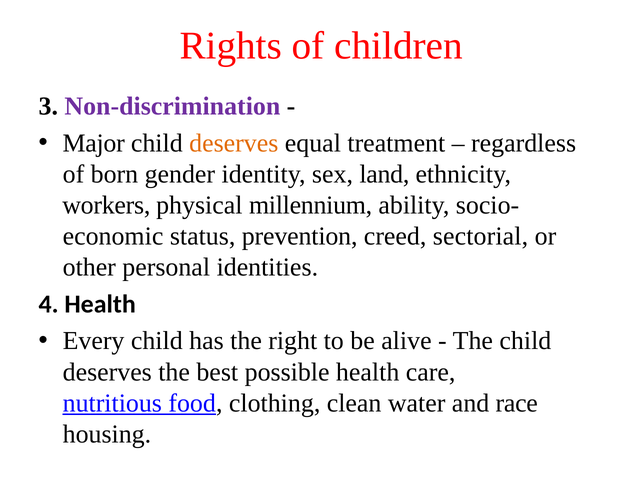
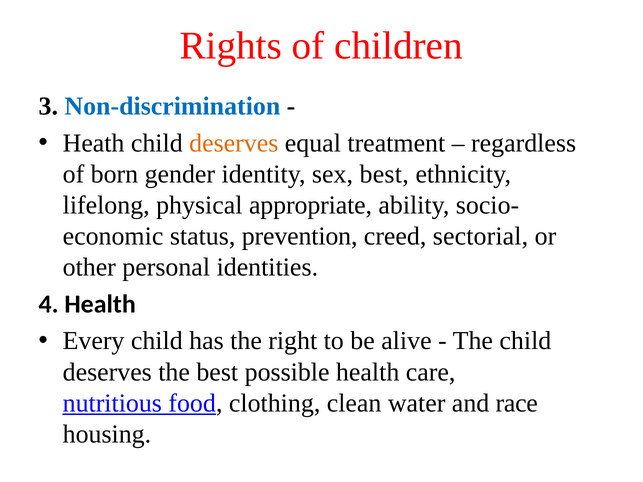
Non-discrimination colour: purple -> blue
Major: Major -> Heath
sex land: land -> best
workers: workers -> lifelong
millennium: millennium -> appropriate
